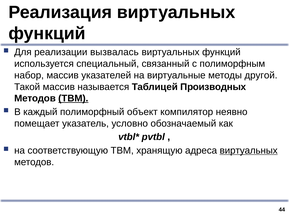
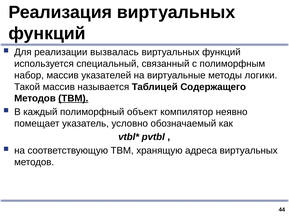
другой: другой -> логики
Производных: Производных -> Содержащего
виртуальных at (249, 150) underline: present -> none
